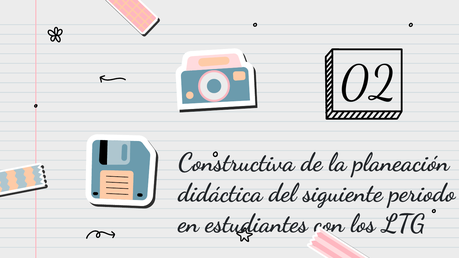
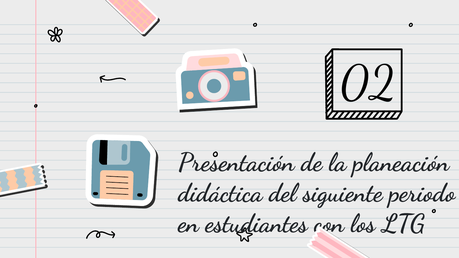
Constructiva: Constructiva -> Presentación
